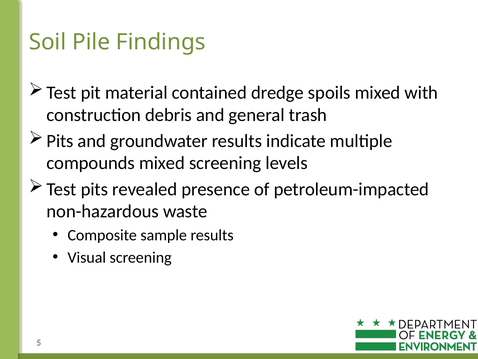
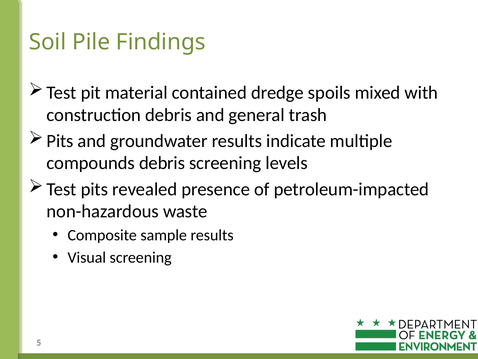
compounds mixed: mixed -> debris
